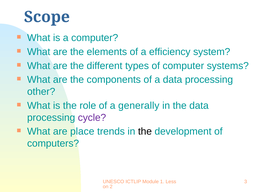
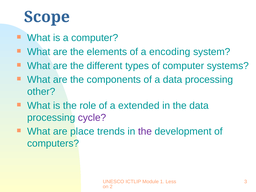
efficiency: efficiency -> encoding
generally: generally -> extended
the at (145, 131) colour: black -> purple
